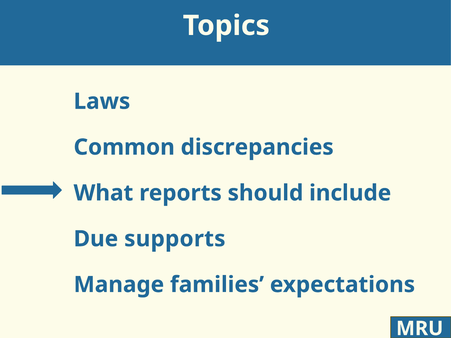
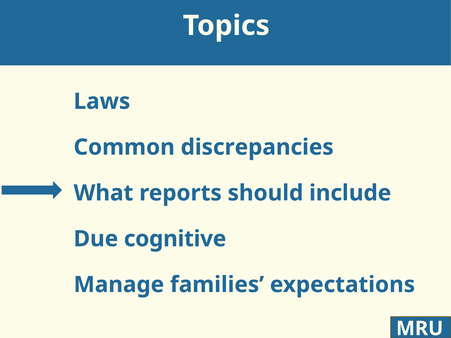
supports: supports -> cognitive
